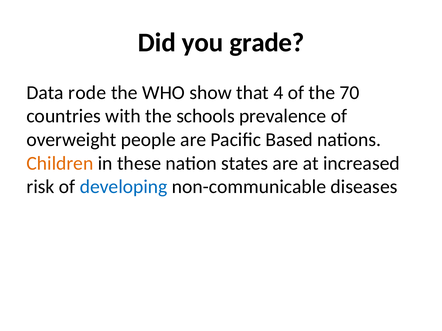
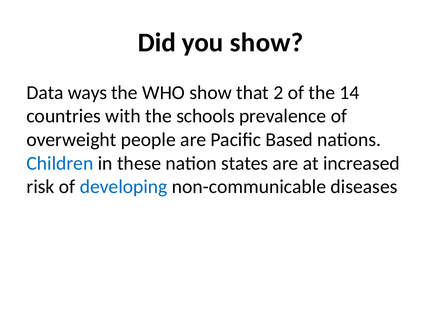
you grade: grade -> show
rode: rode -> ways
4: 4 -> 2
70: 70 -> 14
Children colour: orange -> blue
